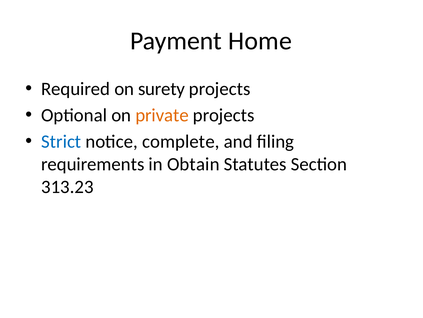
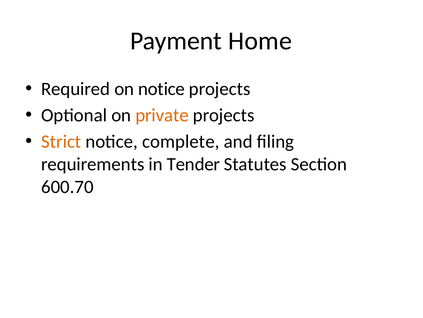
on surety: surety -> notice
Strict colour: blue -> orange
Obtain: Obtain -> Tender
313.23: 313.23 -> 600.70
